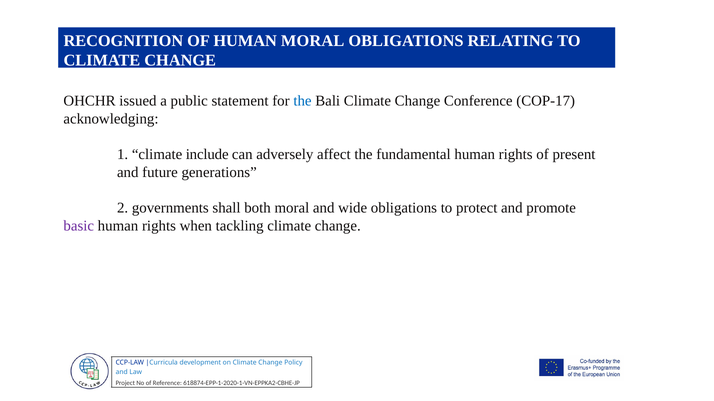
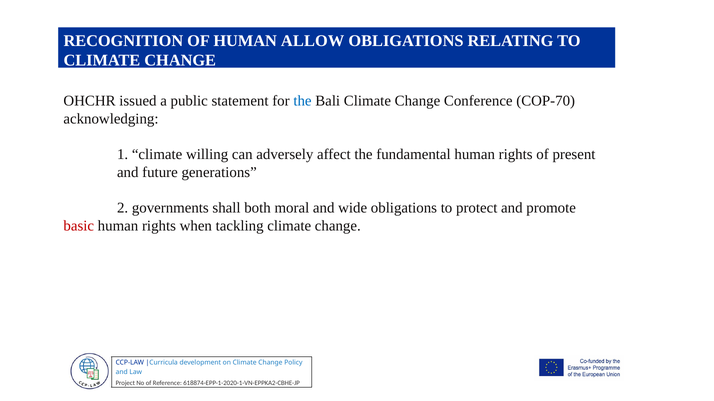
HUMAN MORAL: MORAL -> ALLOW
COP-17: COP-17 -> COP-70
include: include -> willing
basic colour: purple -> red
